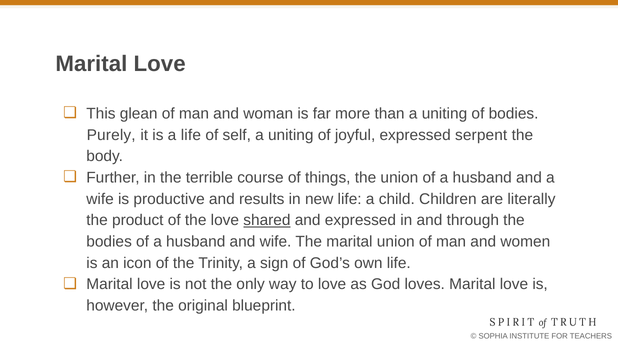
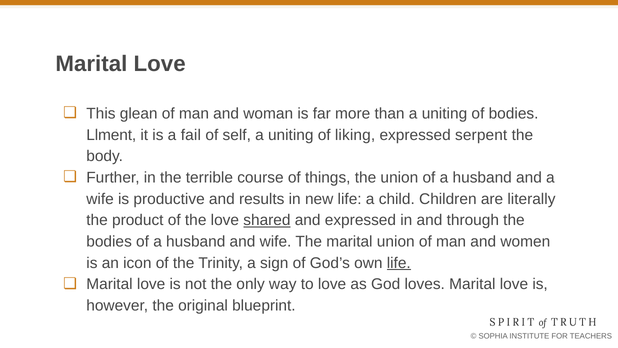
Purely: Purely -> Llment
a life: life -> fail
joyful: joyful -> liking
life at (399, 263) underline: none -> present
